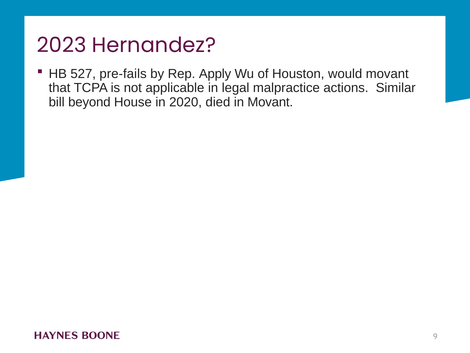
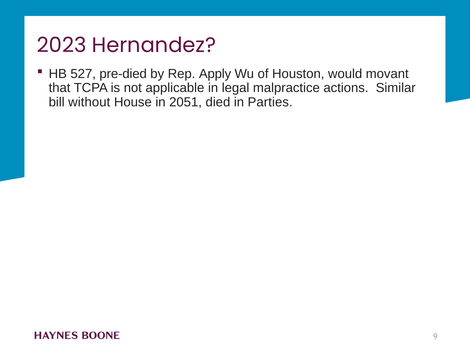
pre-fails: pre-fails -> pre-died
beyond: beyond -> without
2020: 2020 -> 2051
in Movant: Movant -> Parties
